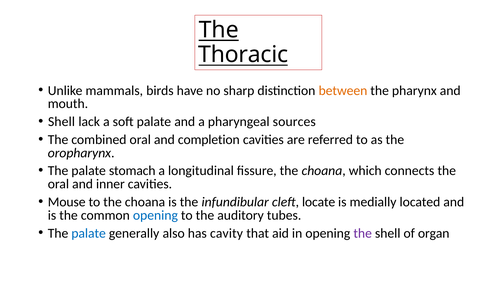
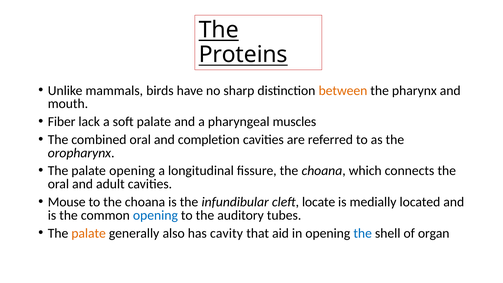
Thoracic: Thoracic -> Proteins
Shell at (61, 122): Shell -> Fiber
sources: sources -> muscles
palate stomach: stomach -> opening
inner: inner -> adult
palate at (89, 233) colour: blue -> orange
the at (363, 233) colour: purple -> blue
